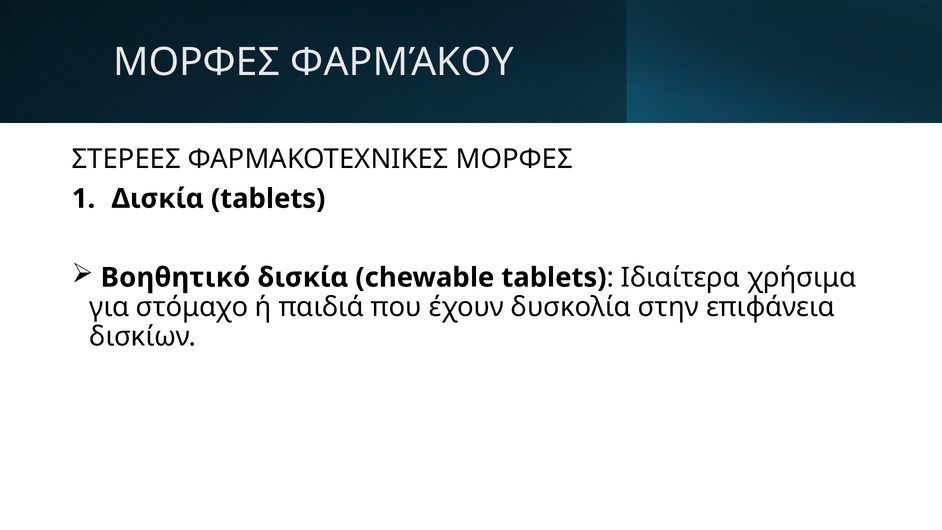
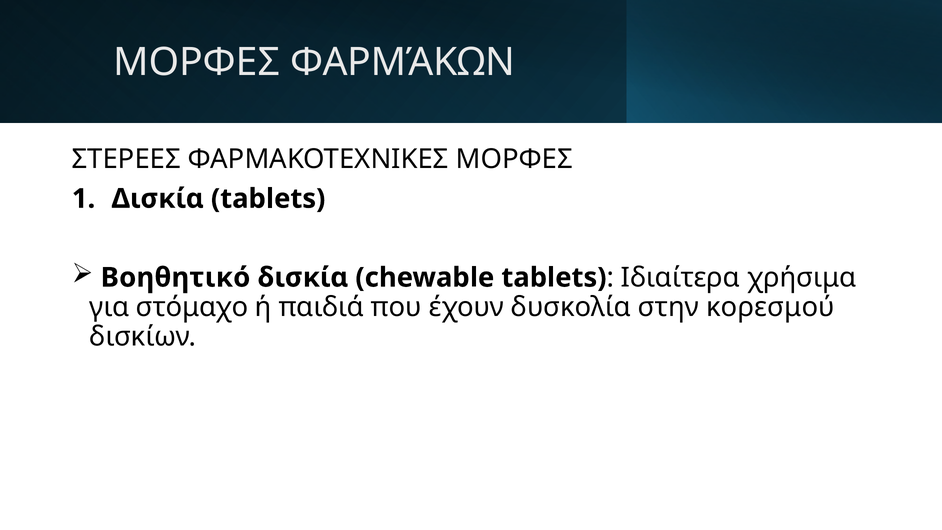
ΦΑΡΜΆΚΟΥ: ΦΑΡΜΆΚΟΥ -> ΦΑΡΜΆΚΩΝ
επιφάνεια: επιφάνεια -> κορεσμού
